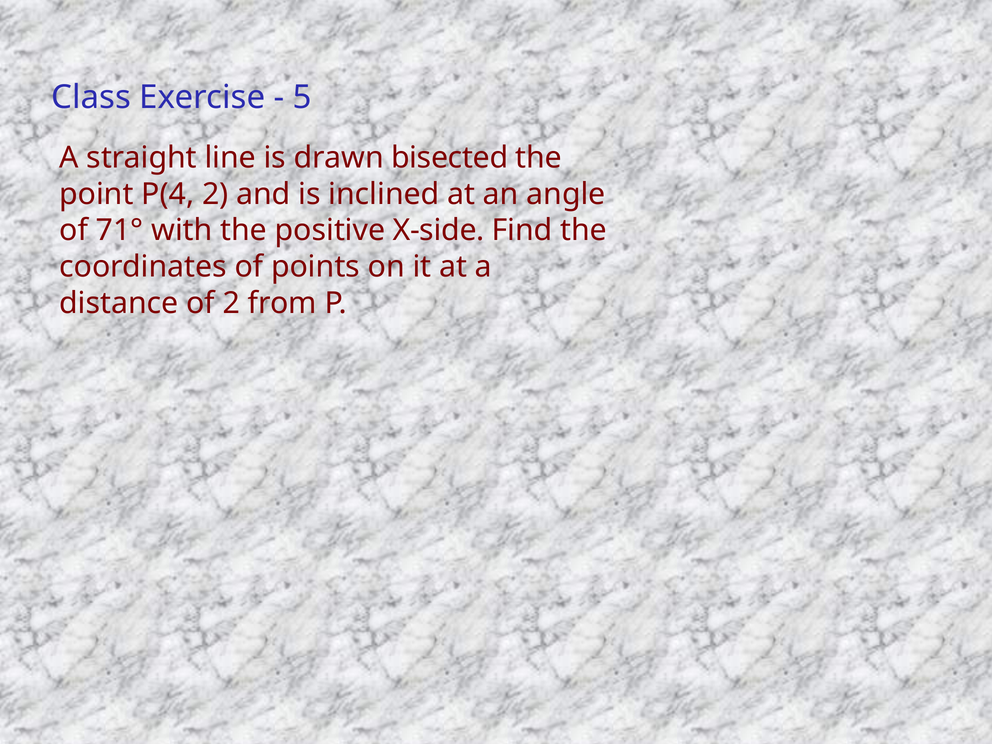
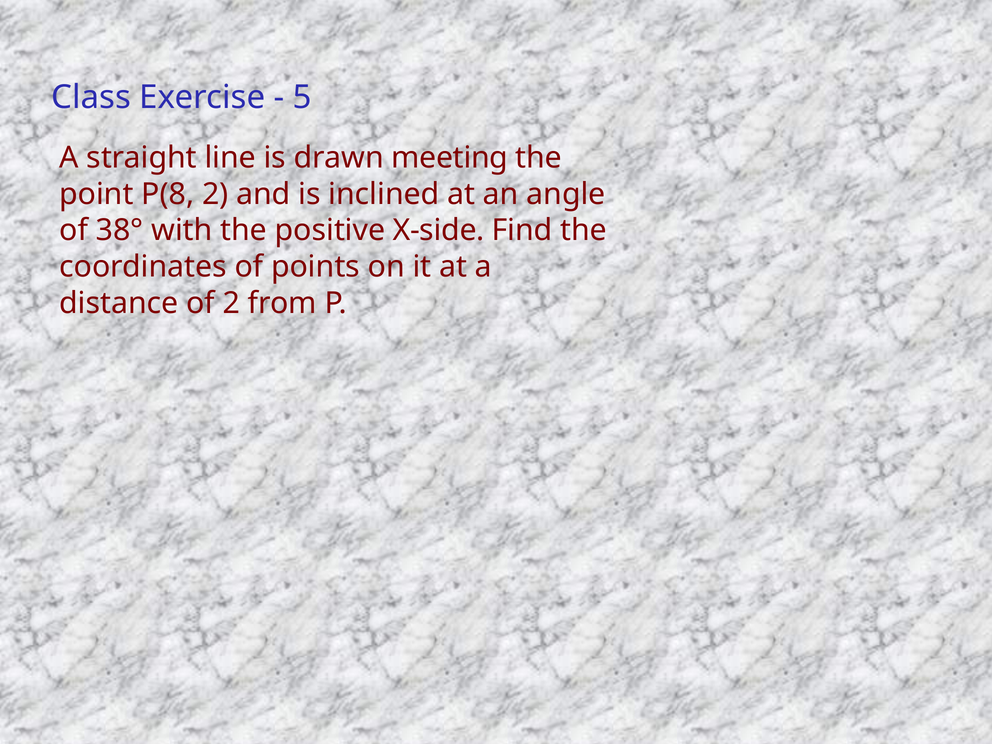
bisected: bisected -> meeting
P(4: P(4 -> P(8
71°: 71° -> 38°
